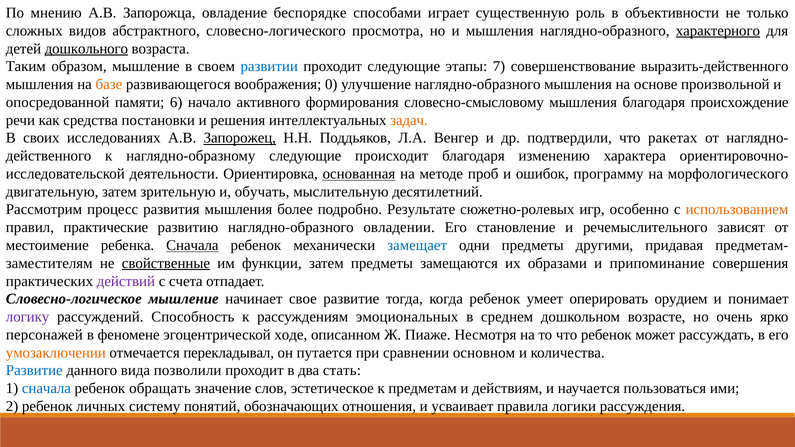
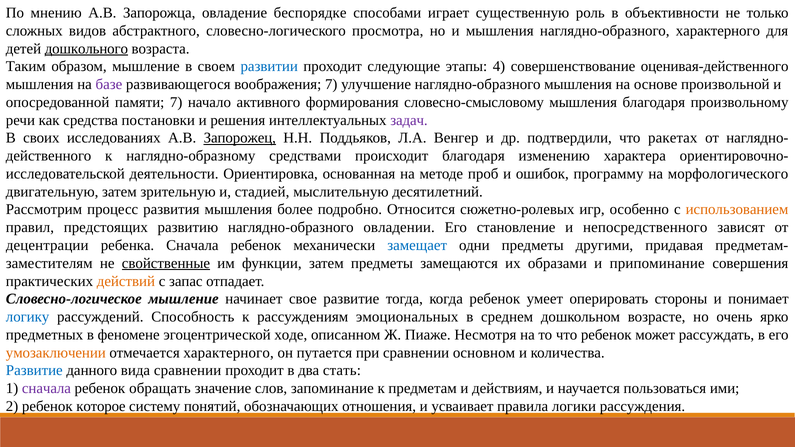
характерного at (718, 31) underline: present -> none
7: 7 -> 4
выразить-действенного: выразить-действенного -> оценивая-действенного
базе colour: orange -> purple
воображения 0: 0 -> 7
памяти 6: 6 -> 7
происхождение: происхождение -> произвольному
задач colour: orange -> purple
наглядно-образному следующие: следующие -> средствами
основанная underline: present -> none
обучать: обучать -> стадией
Результате: Результате -> Относится
практические: практические -> предстоящих
речемыслительного: речемыслительного -> непосредственного
местоимение: местоимение -> децентрации
Сначала at (192, 245) underline: present -> none
действий colour: purple -> orange
счета: счета -> запас
орудием: орудием -> стороны
логику colour: purple -> blue
персонажей: персонажей -> предметных
отмечается перекладывал: перекладывал -> характерного
вида позволили: позволили -> сравнении
сначала at (46, 389) colour: blue -> purple
эстетическое: эстетическое -> запоминание
личных: личных -> которое
